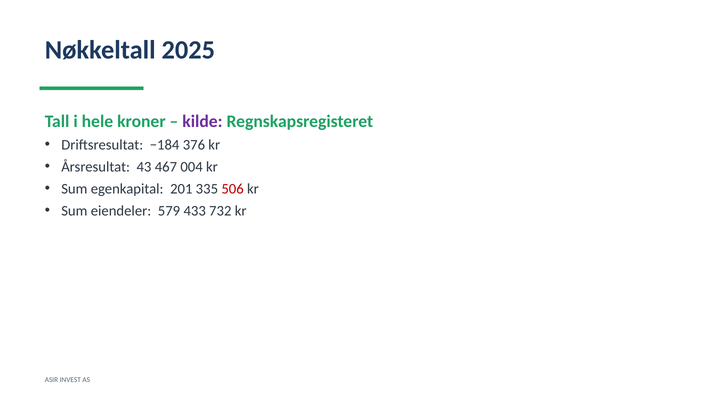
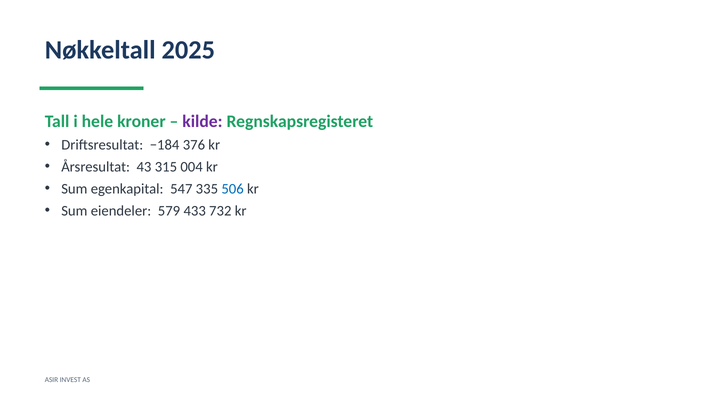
467: 467 -> 315
201: 201 -> 547
506 colour: red -> blue
